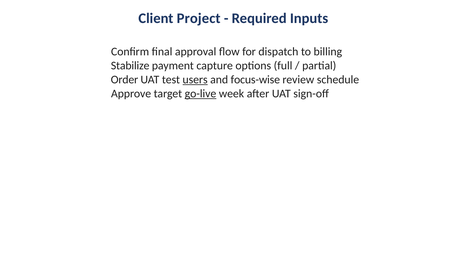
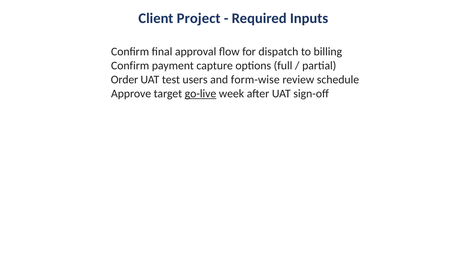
Stabilize at (130, 66): Stabilize -> Confirm
users underline: present -> none
focus-wise: focus-wise -> form-wise
